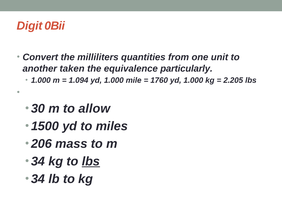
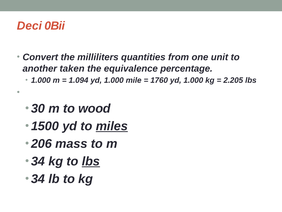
Digit: Digit -> Deci
particularly: particularly -> percentage
allow: allow -> wood
miles underline: none -> present
